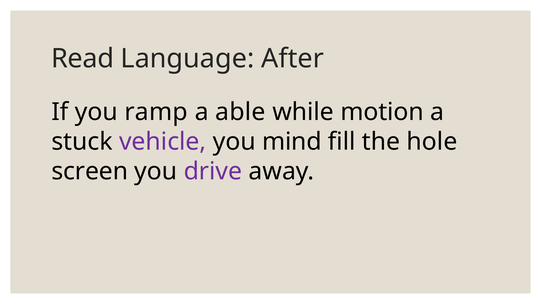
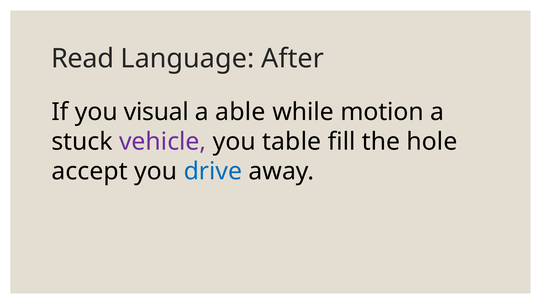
ramp: ramp -> visual
mind: mind -> table
screen: screen -> accept
drive colour: purple -> blue
